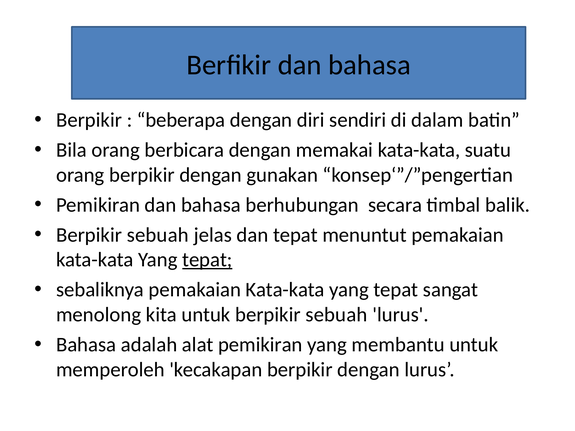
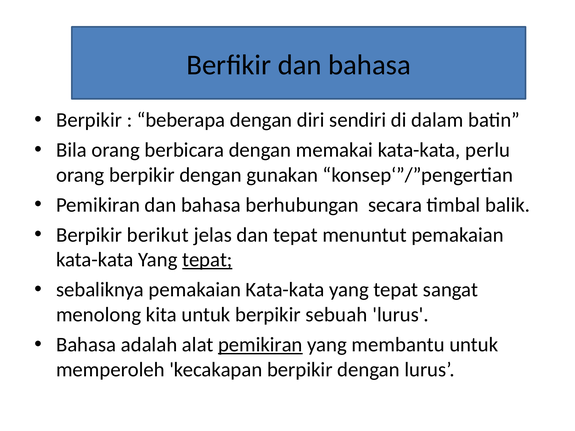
suatu: suatu -> perlu
sebuah at (158, 235): sebuah -> berikut
pemikiran at (260, 345) underline: none -> present
